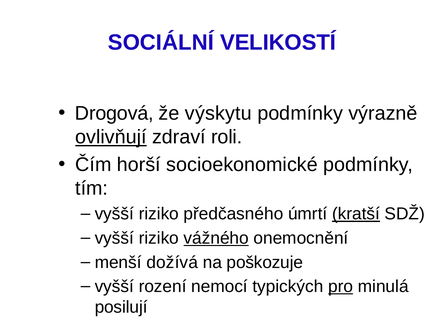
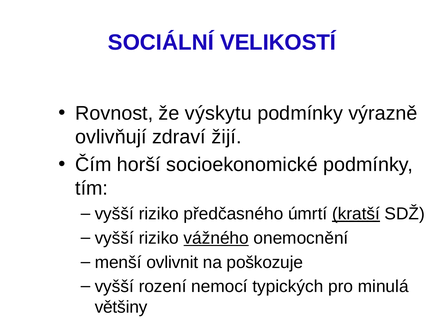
Drogová: Drogová -> Rovnost
ovlivňují underline: present -> none
roli: roli -> žijí
dožívá: dožívá -> ovlivnit
pro underline: present -> none
posilují: posilují -> většiny
